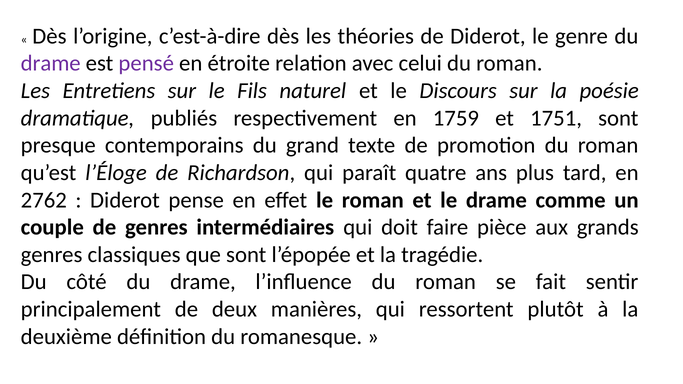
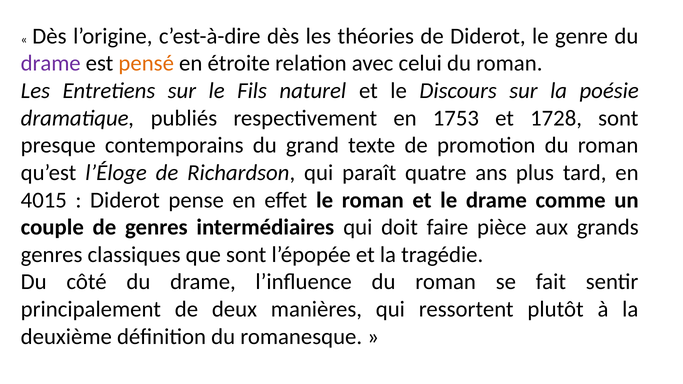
pensé colour: purple -> orange
1759: 1759 -> 1753
1751: 1751 -> 1728
2762: 2762 -> 4015
